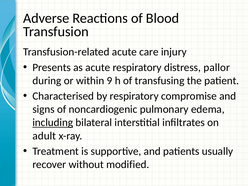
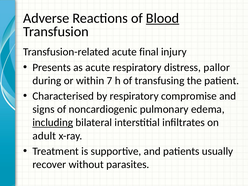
Blood underline: none -> present
care: care -> final
9: 9 -> 7
modified: modified -> parasites
